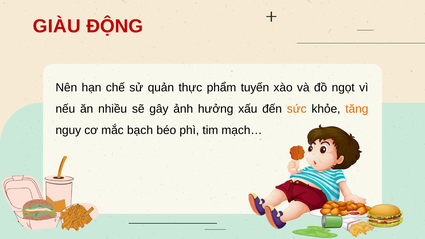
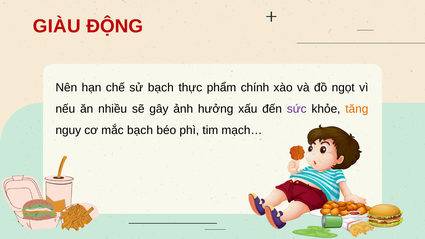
sử quản: quản -> bạch
tuyến: tuyến -> chính
sức colour: orange -> purple
